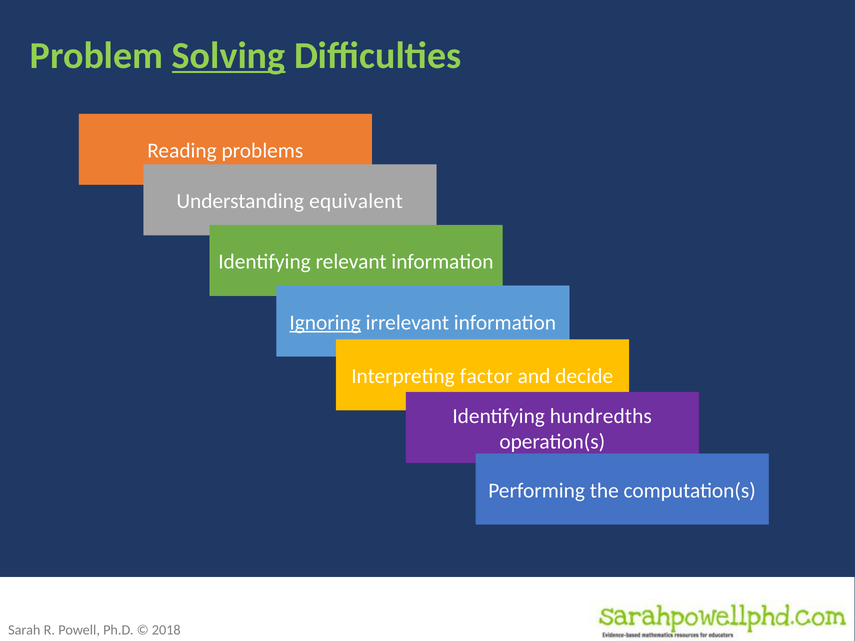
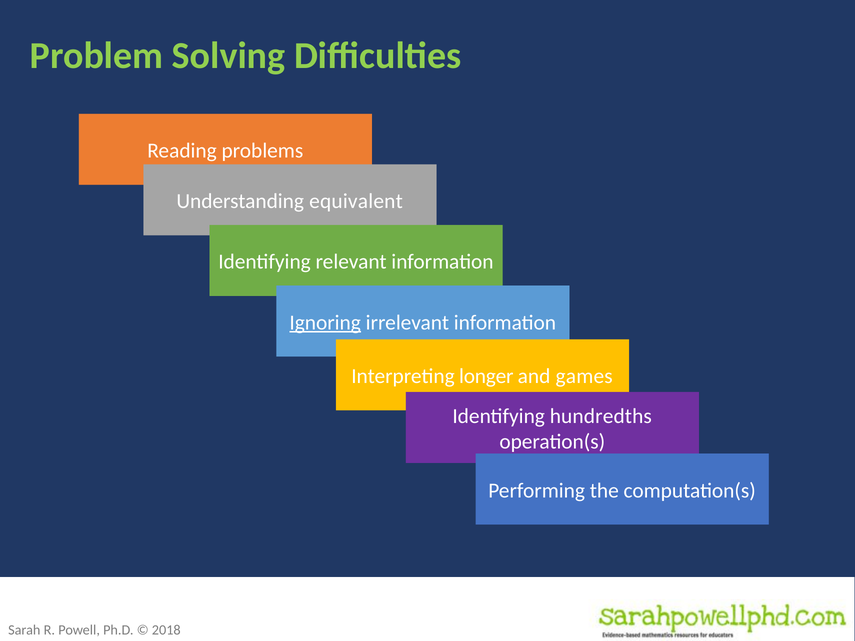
Solving underline: present -> none
factor: factor -> longer
decide: decide -> games
